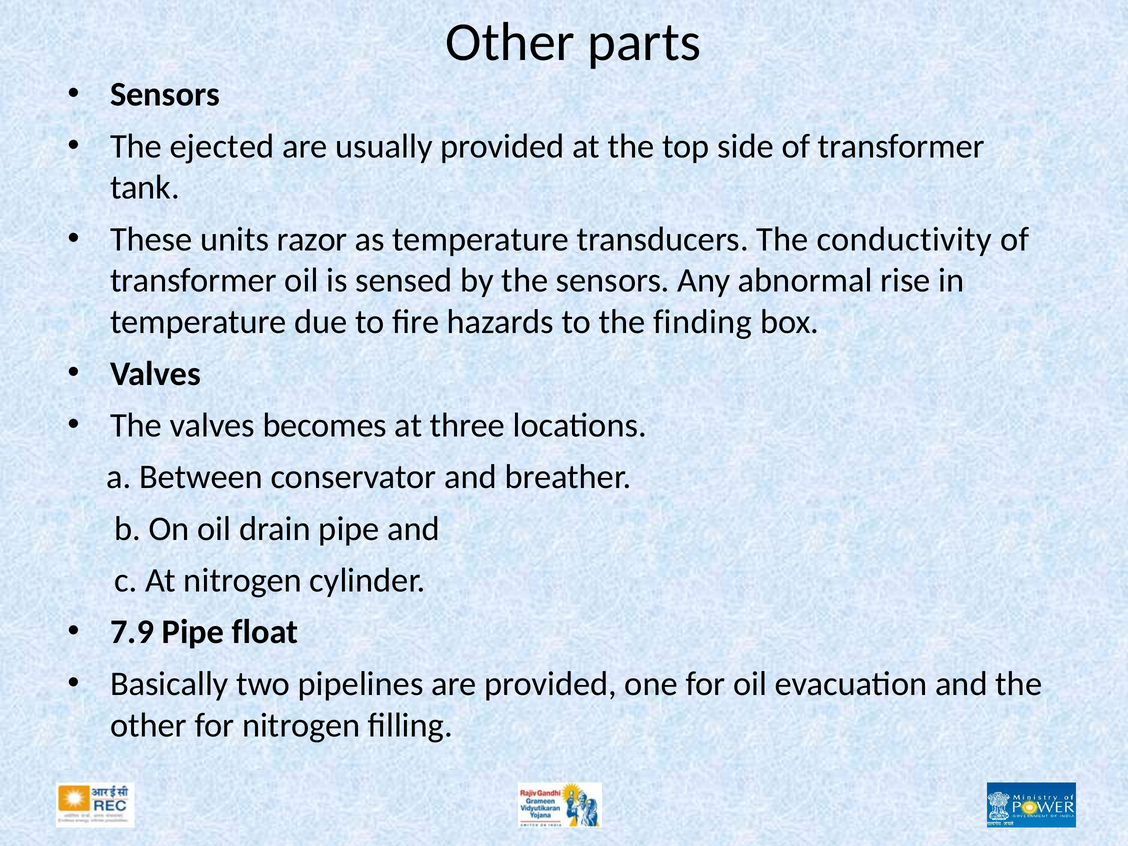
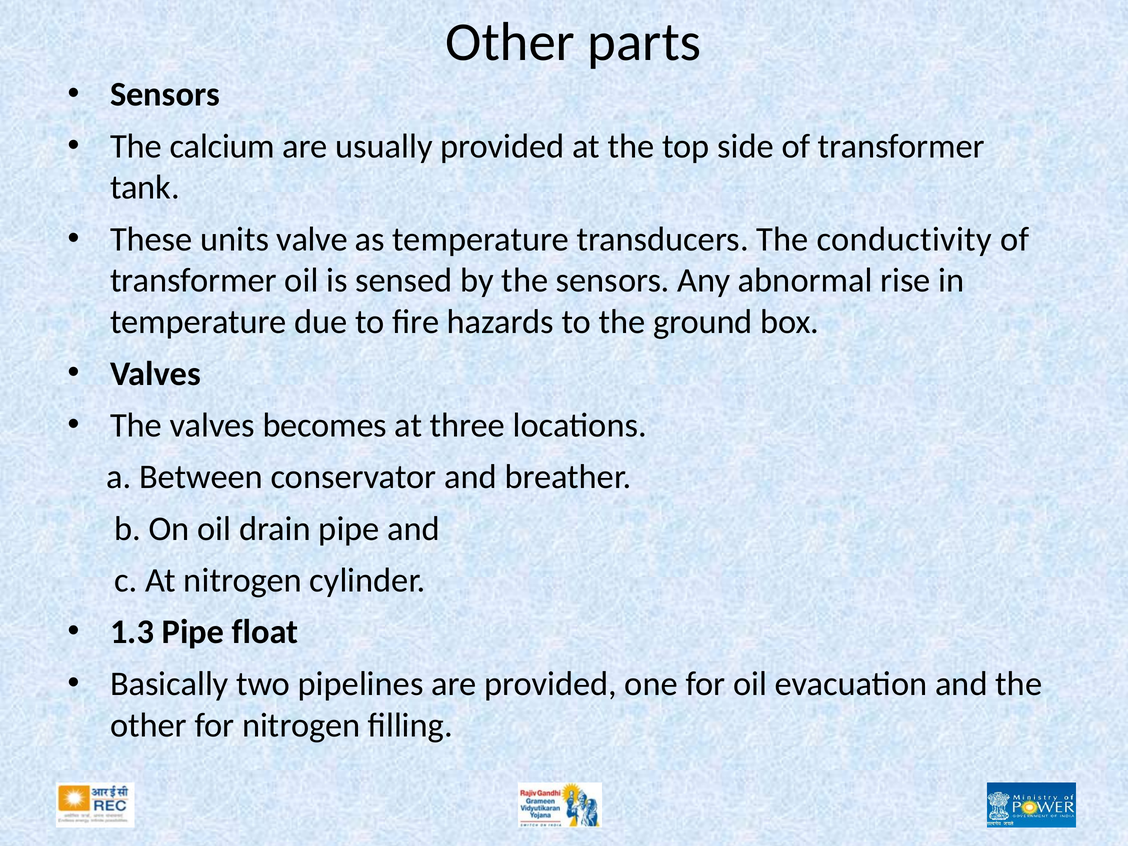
ejected: ejected -> calcium
razor: razor -> valve
finding: finding -> ground
7.9: 7.9 -> 1.3
